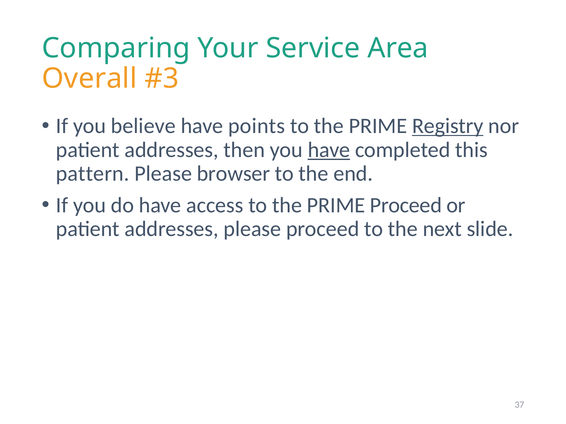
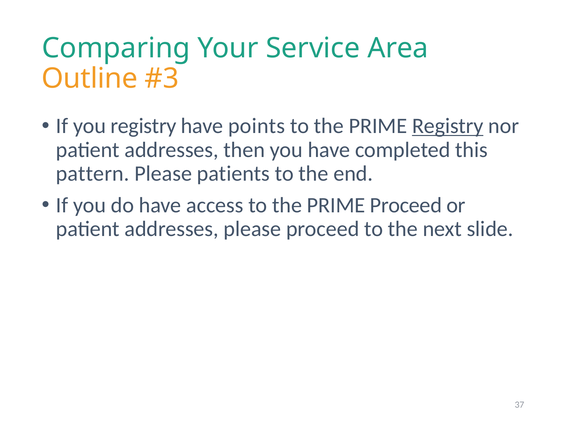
Overall: Overall -> Outline
you believe: believe -> registry
have at (329, 150) underline: present -> none
browser: browser -> patients
